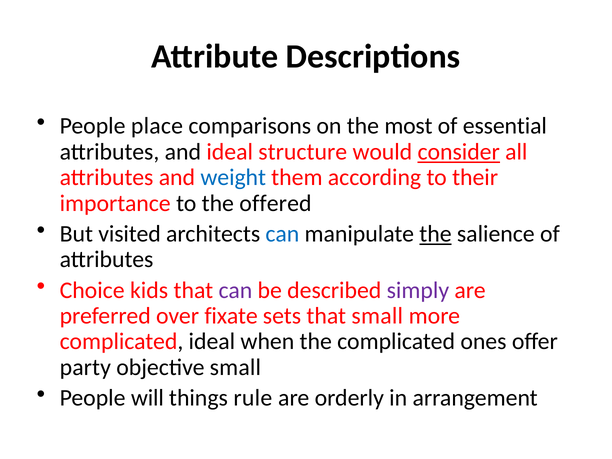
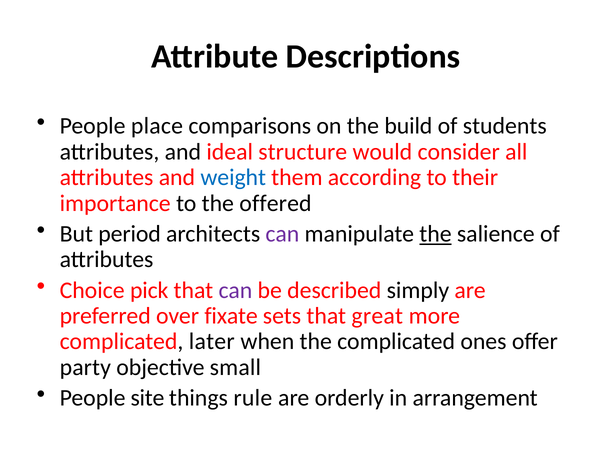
most: most -> build
essential: essential -> students
consider underline: present -> none
visited: visited -> period
can at (282, 234) colour: blue -> purple
kids: kids -> pick
simply colour: purple -> black
that small: small -> great
complicated ideal: ideal -> later
will: will -> site
